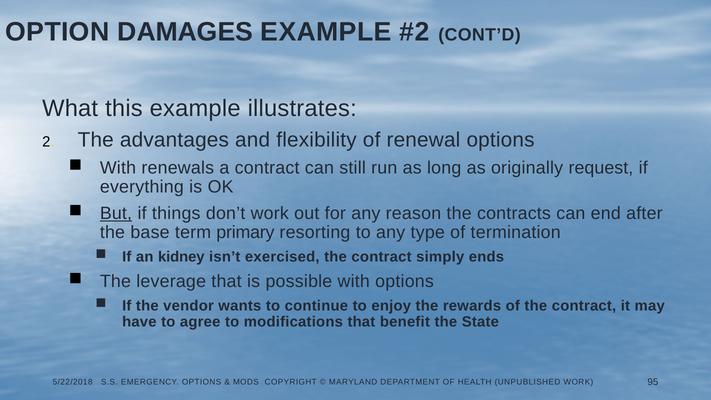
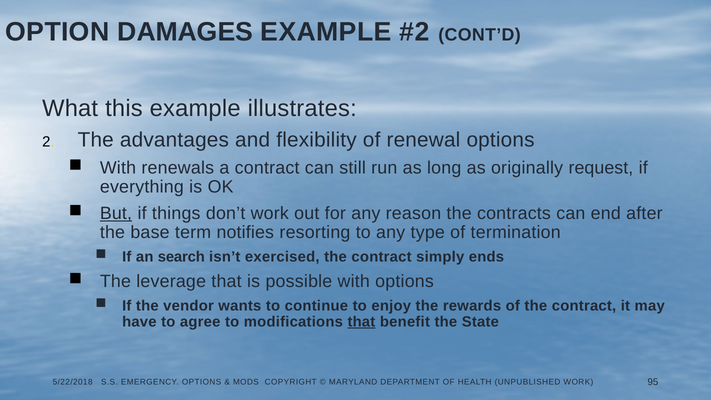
primary: primary -> notifies
kidney: kidney -> search
that at (361, 322) underline: none -> present
